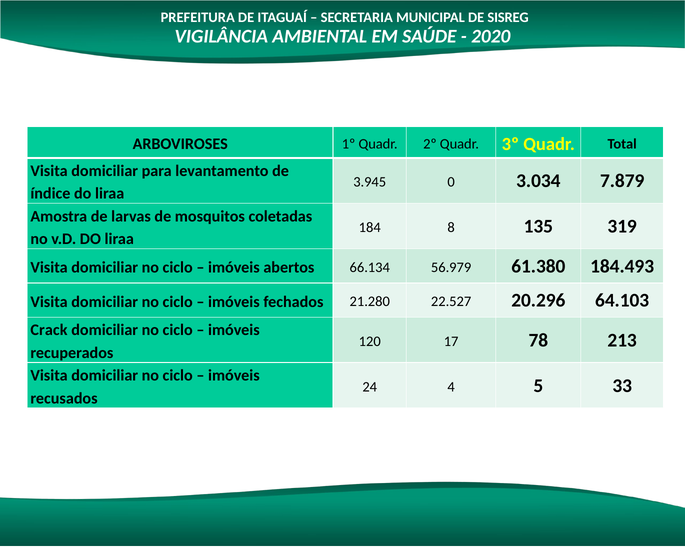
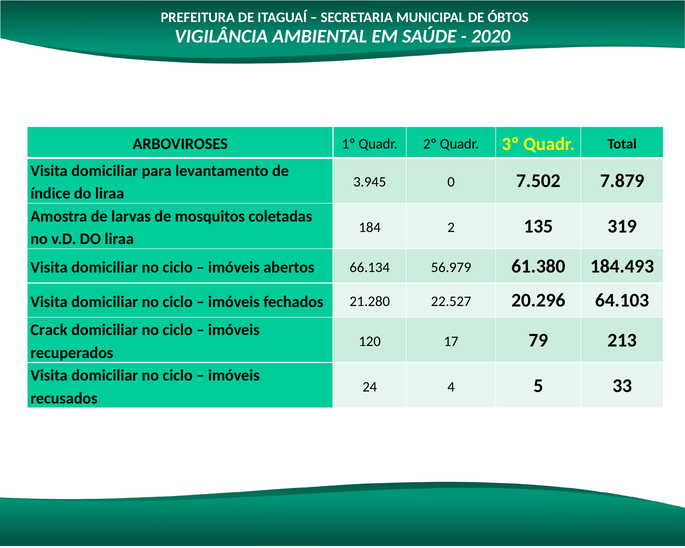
SISREG: SISREG -> ÓBTOS
3.034: 3.034 -> 7.502
8: 8 -> 2
78: 78 -> 79
